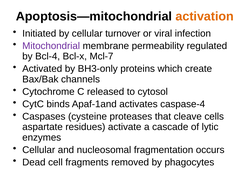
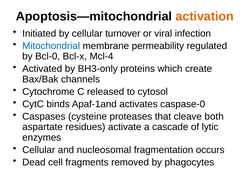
Mitochondrial colour: purple -> blue
Bcl-4: Bcl-4 -> Bcl-0
Mcl-7: Mcl-7 -> Mcl-4
caspase-4: caspase-4 -> caspase-0
cells: cells -> both
